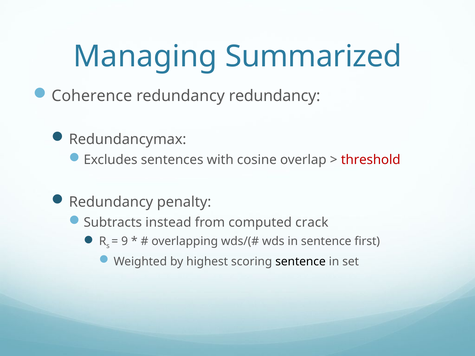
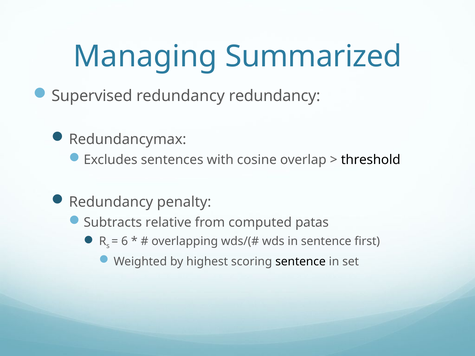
Coherence: Coherence -> Supervised
threshold colour: red -> black
instead: instead -> relative
crack: crack -> patas
9: 9 -> 6
